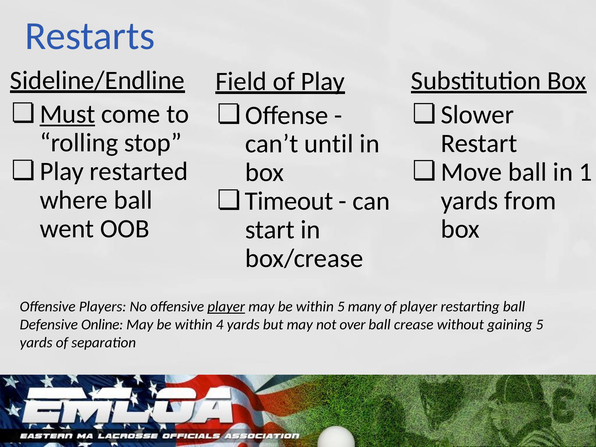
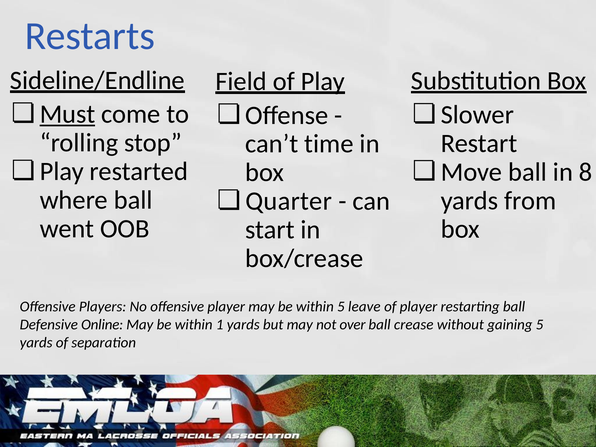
until: until -> time
1: 1 -> 8
Timeout: Timeout -> Quarter
player at (226, 307) underline: present -> none
many: many -> leave
4: 4 -> 1
